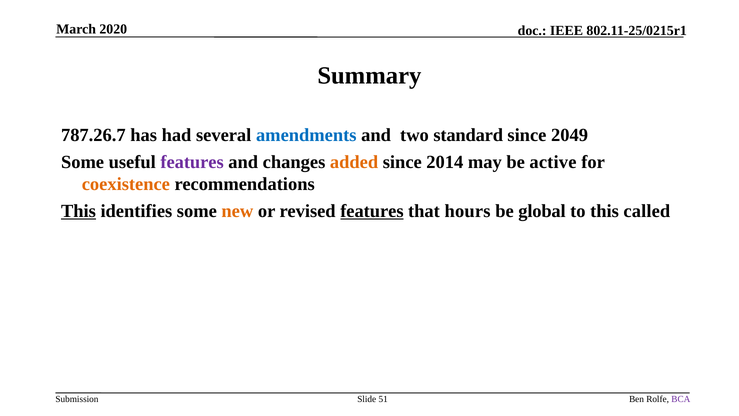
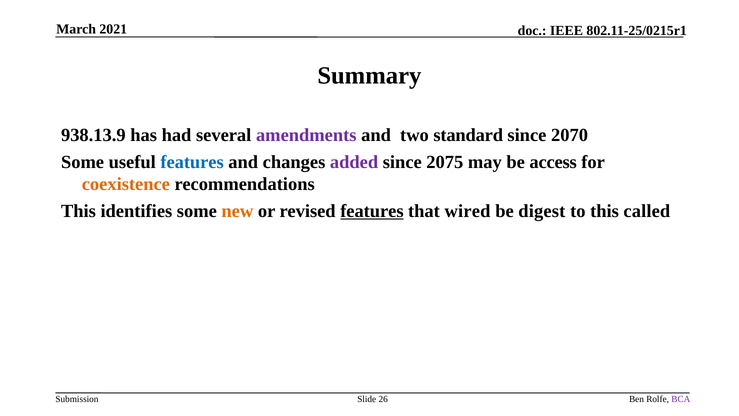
2020: 2020 -> 2021
787.26.7: 787.26.7 -> 938.13.9
amendments colour: blue -> purple
2049: 2049 -> 2070
features at (192, 162) colour: purple -> blue
added colour: orange -> purple
2014: 2014 -> 2075
active: active -> access
This at (78, 211) underline: present -> none
hours: hours -> wired
global: global -> digest
51: 51 -> 26
